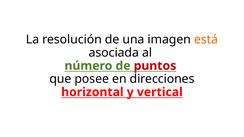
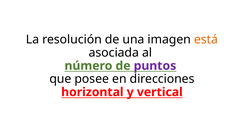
puntos colour: red -> purple
